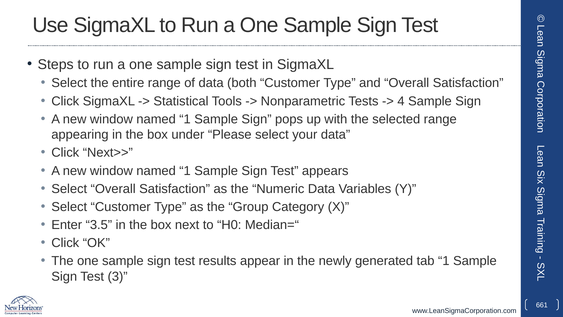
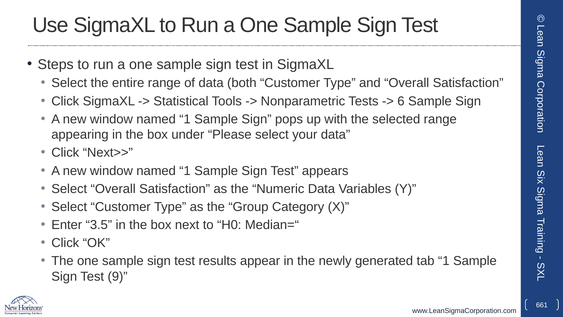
4: 4 -> 6
3: 3 -> 9
